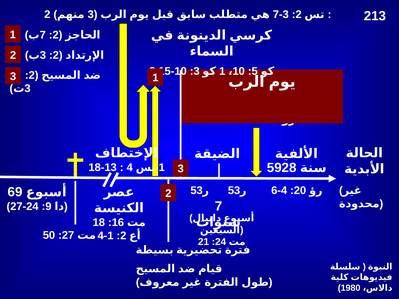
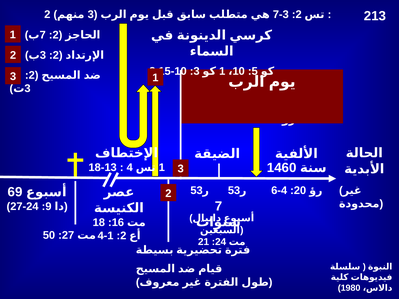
5928: 5928 -> 1460
